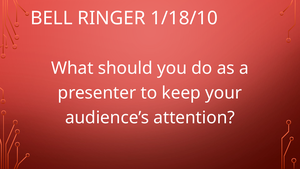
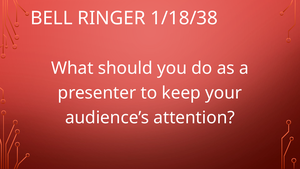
1/18/10: 1/18/10 -> 1/18/38
